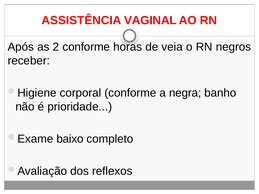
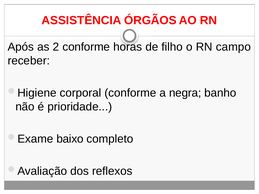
VAGINAL: VAGINAL -> ÓRGÃOS
veia: veia -> filho
negros: negros -> campo
